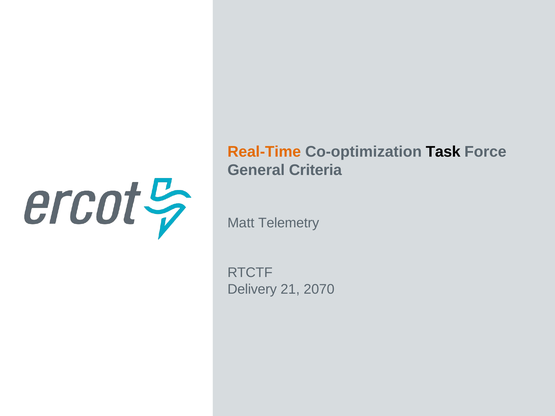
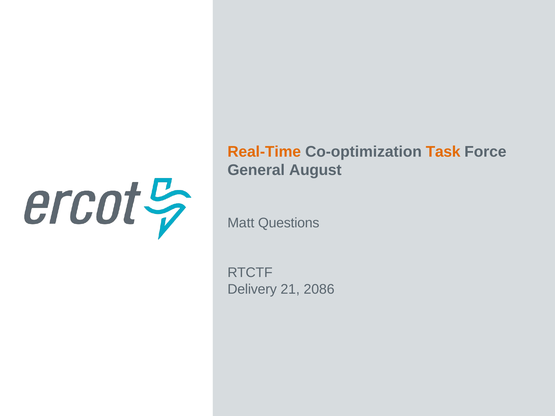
Task colour: black -> orange
Criteria: Criteria -> August
Telemetry: Telemetry -> Questions
2070: 2070 -> 2086
